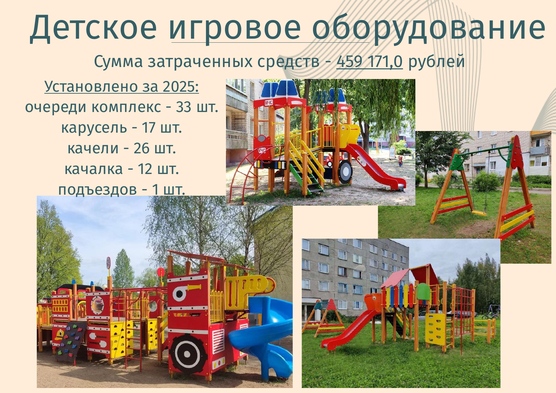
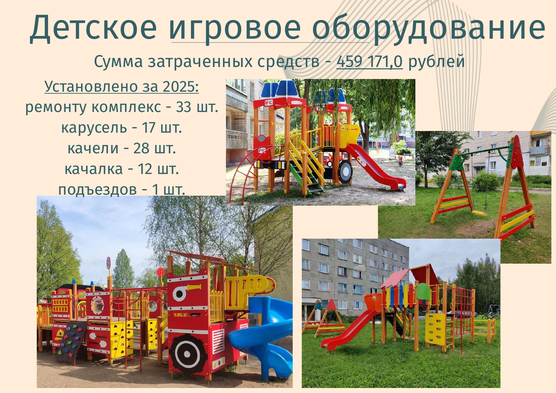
очереди: очереди -> ремонту
26: 26 -> 28
